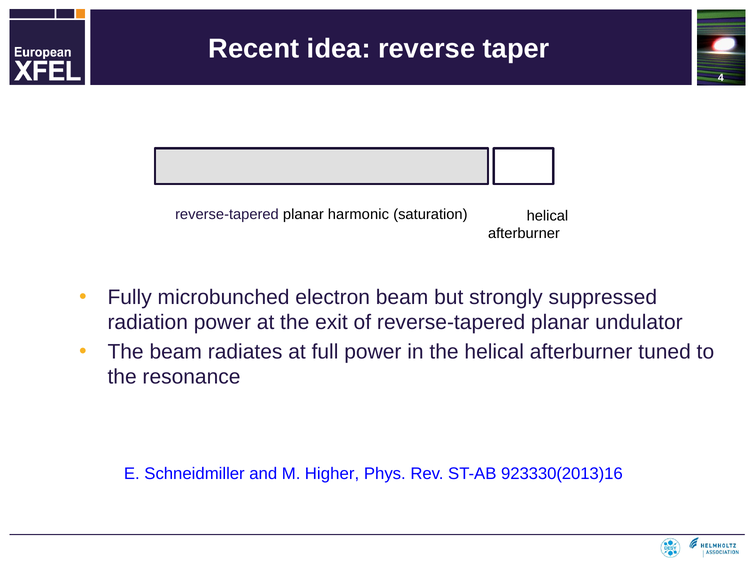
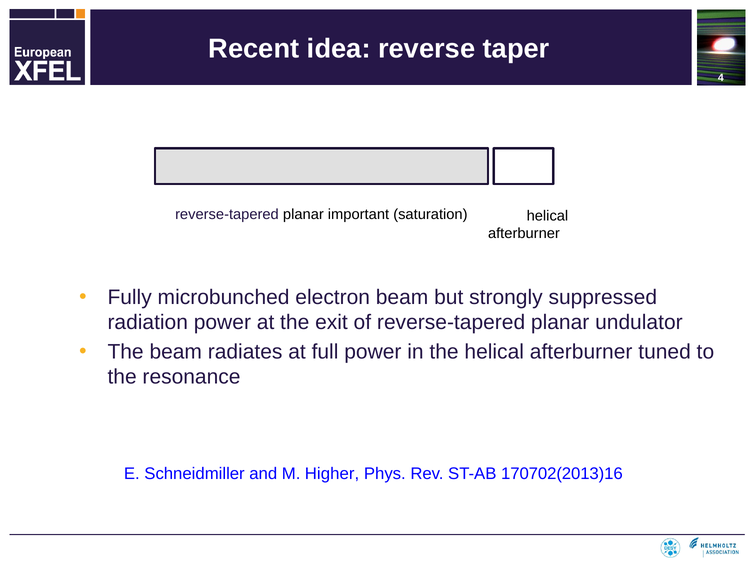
harmonic: harmonic -> important
923330(2013)16: 923330(2013)16 -> 170702(2013)16
